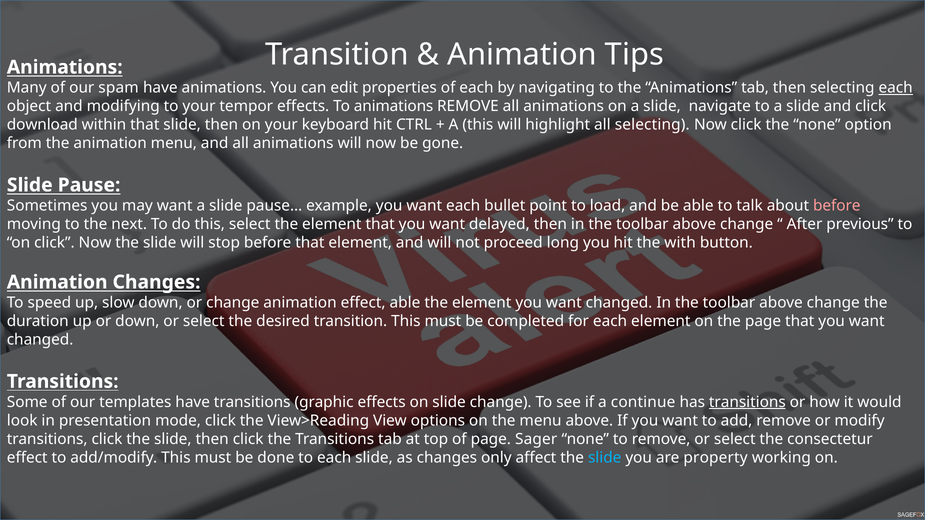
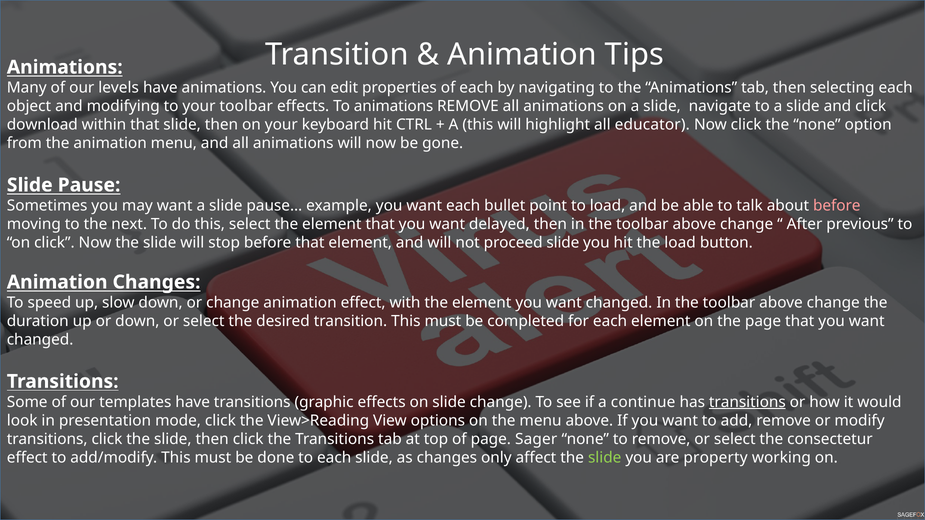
spam: spam -> levels
each at (896, 88) underline: present -> none
your tempor: tempor -> toolbar
all selecting: selecting -> educator
proceed long: long -> slide
the with: with -> load
effect able: able -> with
slide at (605, 458) colour: light blue -> light green
